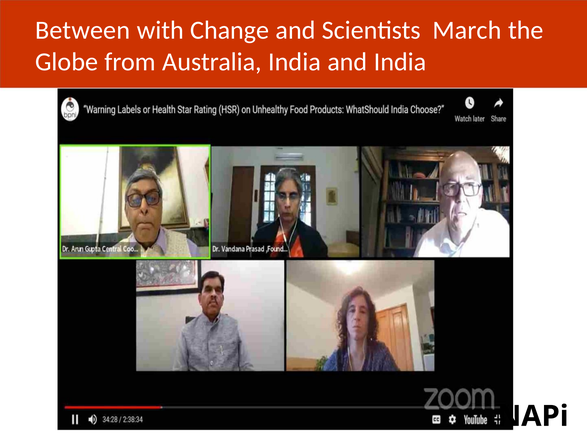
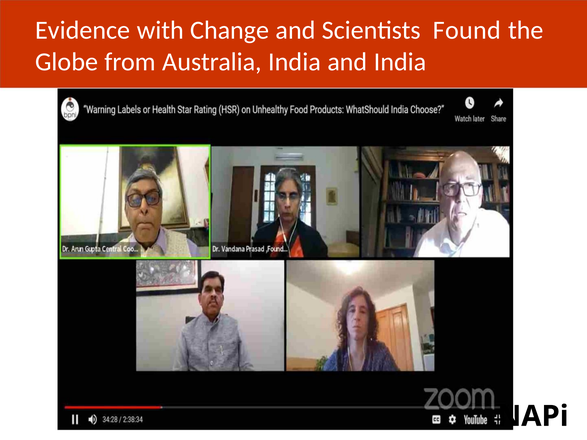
Between: Between -> Evidence
March: March -> Found
